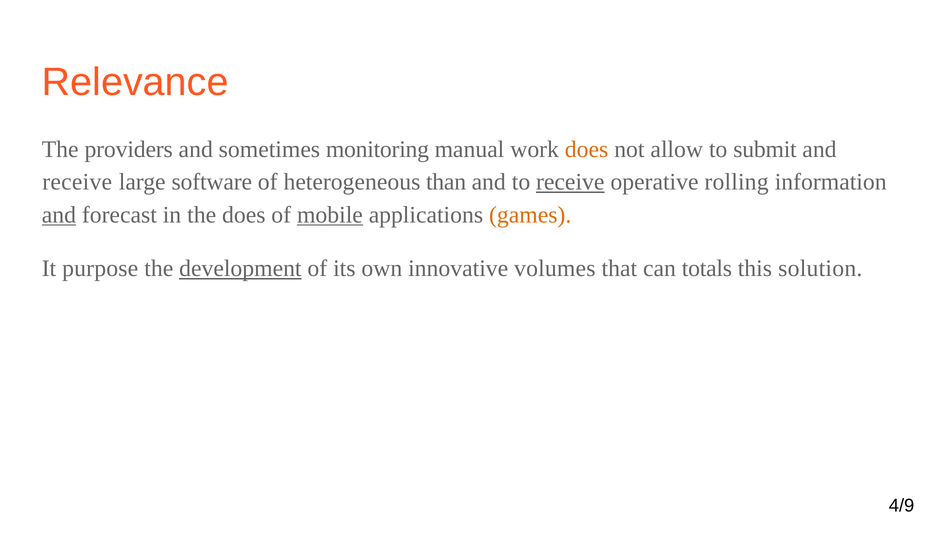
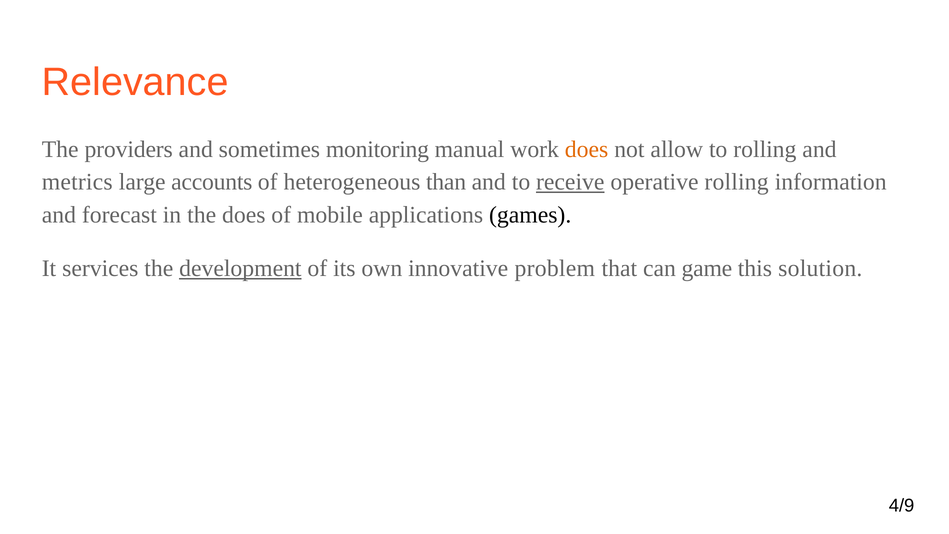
to submit: submit -> rolling
receive at (77, 182): receive -> metrics
software: software -> accounts
and at (59, 215) underline: present -> none
mobile underline: present -> none
games colour: orange -> black
purpose: purpose -> services
volumes: volumes -> problem
totals: totals -> game
